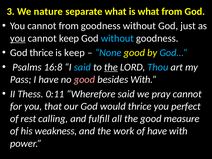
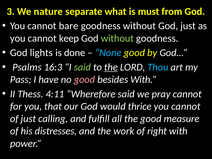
is what: what -> must
cannot from: from -> bare
you at (18, 38) underline: present -> none
without at (117, 38) colour: light blue -> light green
God thrice: thrice -> lights
is keep: keep -> done
God… colour: light blue -> white
16:8: 16:8 -> 16:3
said at (82, 67) colour: light blue -> light green
0:11: 0:11 -> 4:11
perfect at (186, 106): perfect -> cannot
of rest: rest -> just
weakness: weakness -> distresses
of have: have -> right
